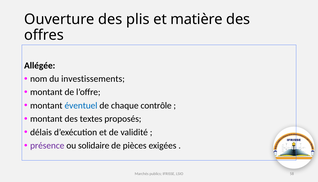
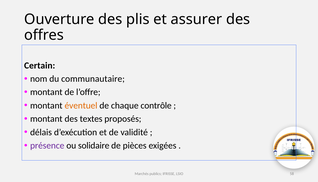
matière: matière -> assurer
Allégée: Allégée -> Certain
investissements: investissements -> communautaire
éventuel colour: blue -> orange
